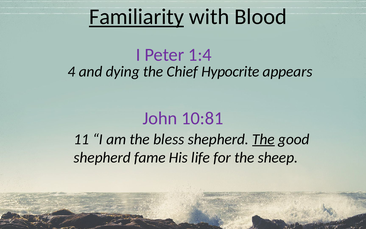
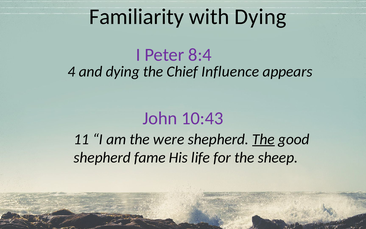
Familiarity underline: present -> none
with Blood: Blood -> Dying
1:4: 1:4 -> 8:4
Hypocrite: Hypocrite -> Influence
10:81: 10:81 -> 10:43
bless: bless -> were
